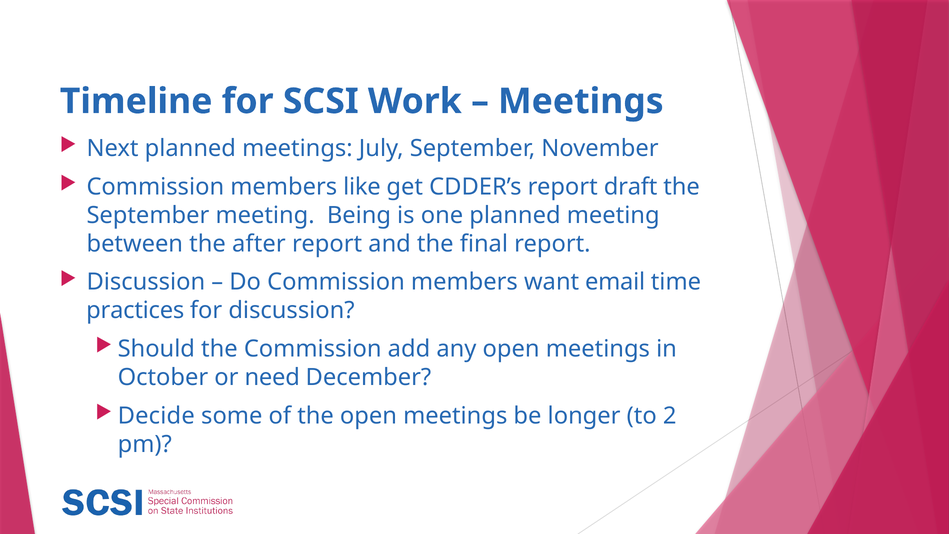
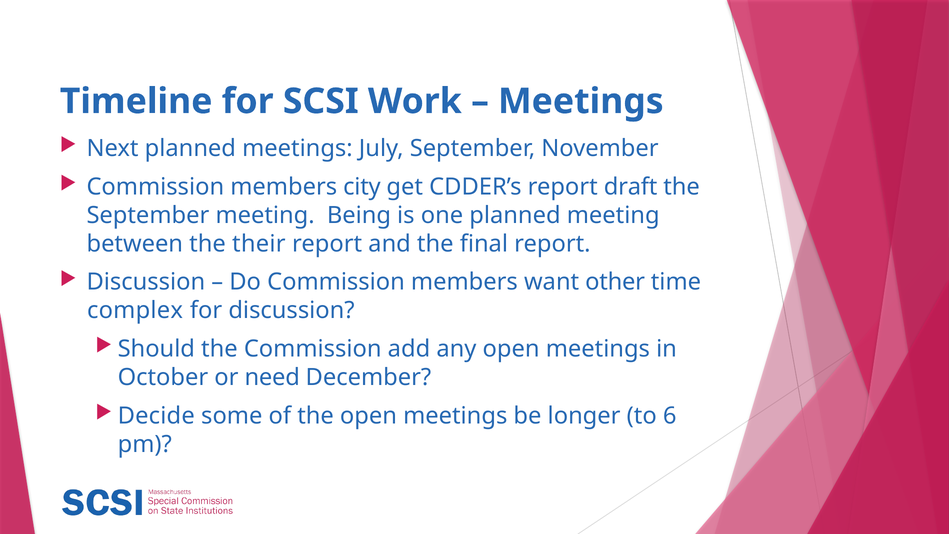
like: like -> city
after: after -> their
email: email -> other
practices: practices -> complex
2: 2 -> 6
